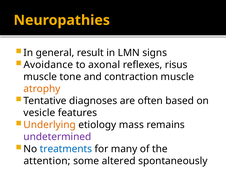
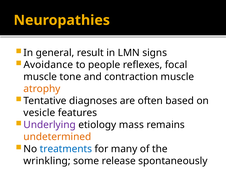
axonal: axonal -> people
risus: risus -> focal
Underlying colour: orange -> purple
undetermined colour: purple -> orange
attention: attention -> wrinkling
altered: altered -> release
